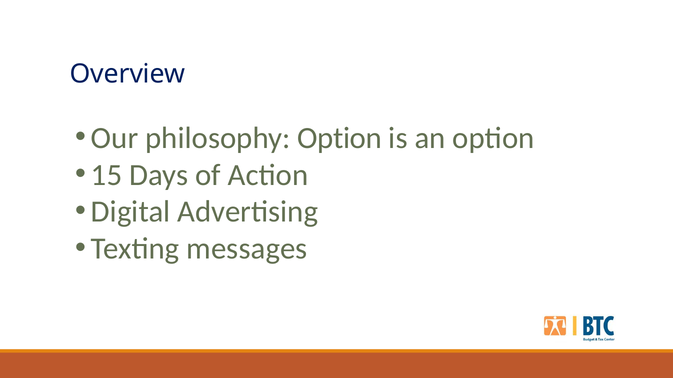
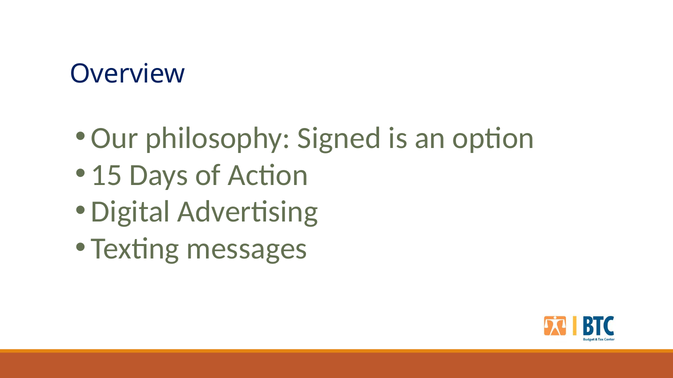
philosophy Option: Option -> Signed
